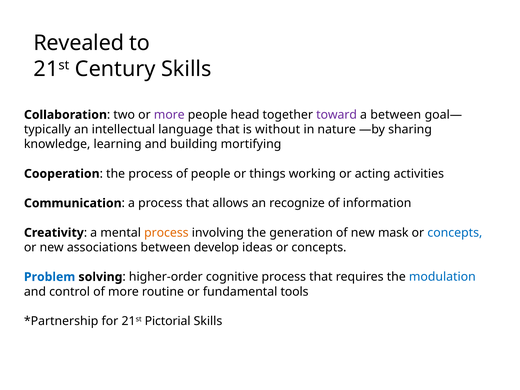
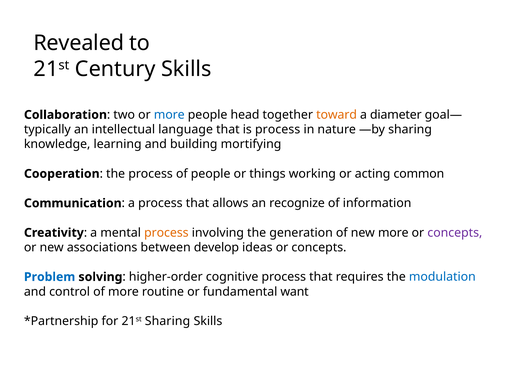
more at (169, 115) colour: purple -> blue
toward colour: purple -> orange
a between: between -> diameter
is without: without -> process
activities: activities -> common
new mask: mask -> more
concepts at (455, 233) colour: blue -> purple
tools: tools -> want
21st Pictorial: Pictorial -> Sharing
